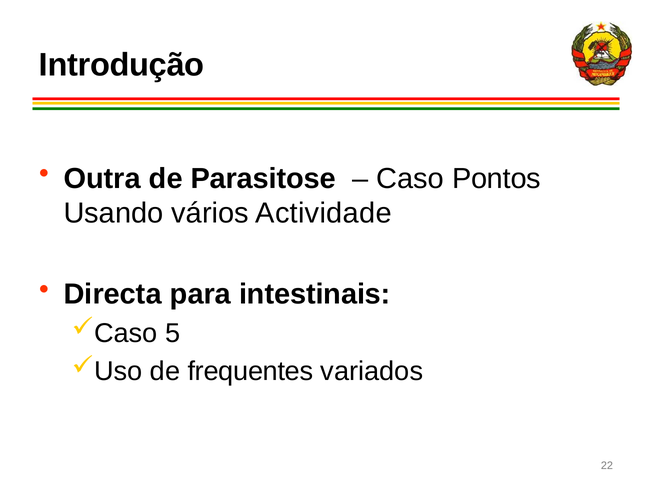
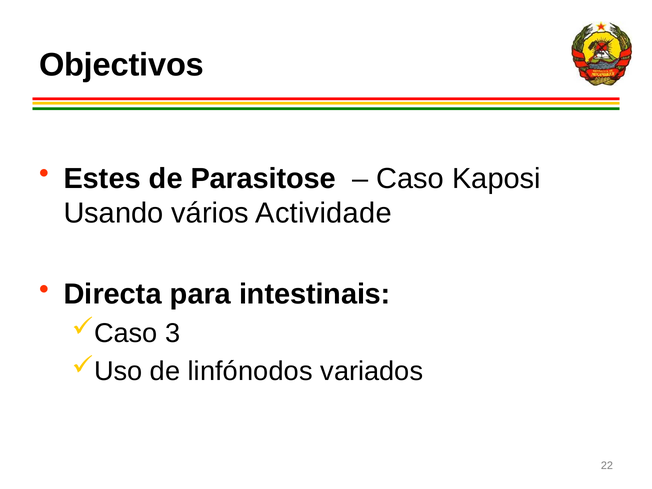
Introdução: Introdução -> Objectivos
Outra: Outra -> Estes
Pontos: Pontos -> Kaposi
5: 5 -> 3
frequentes: frequentes -> linfónodos
